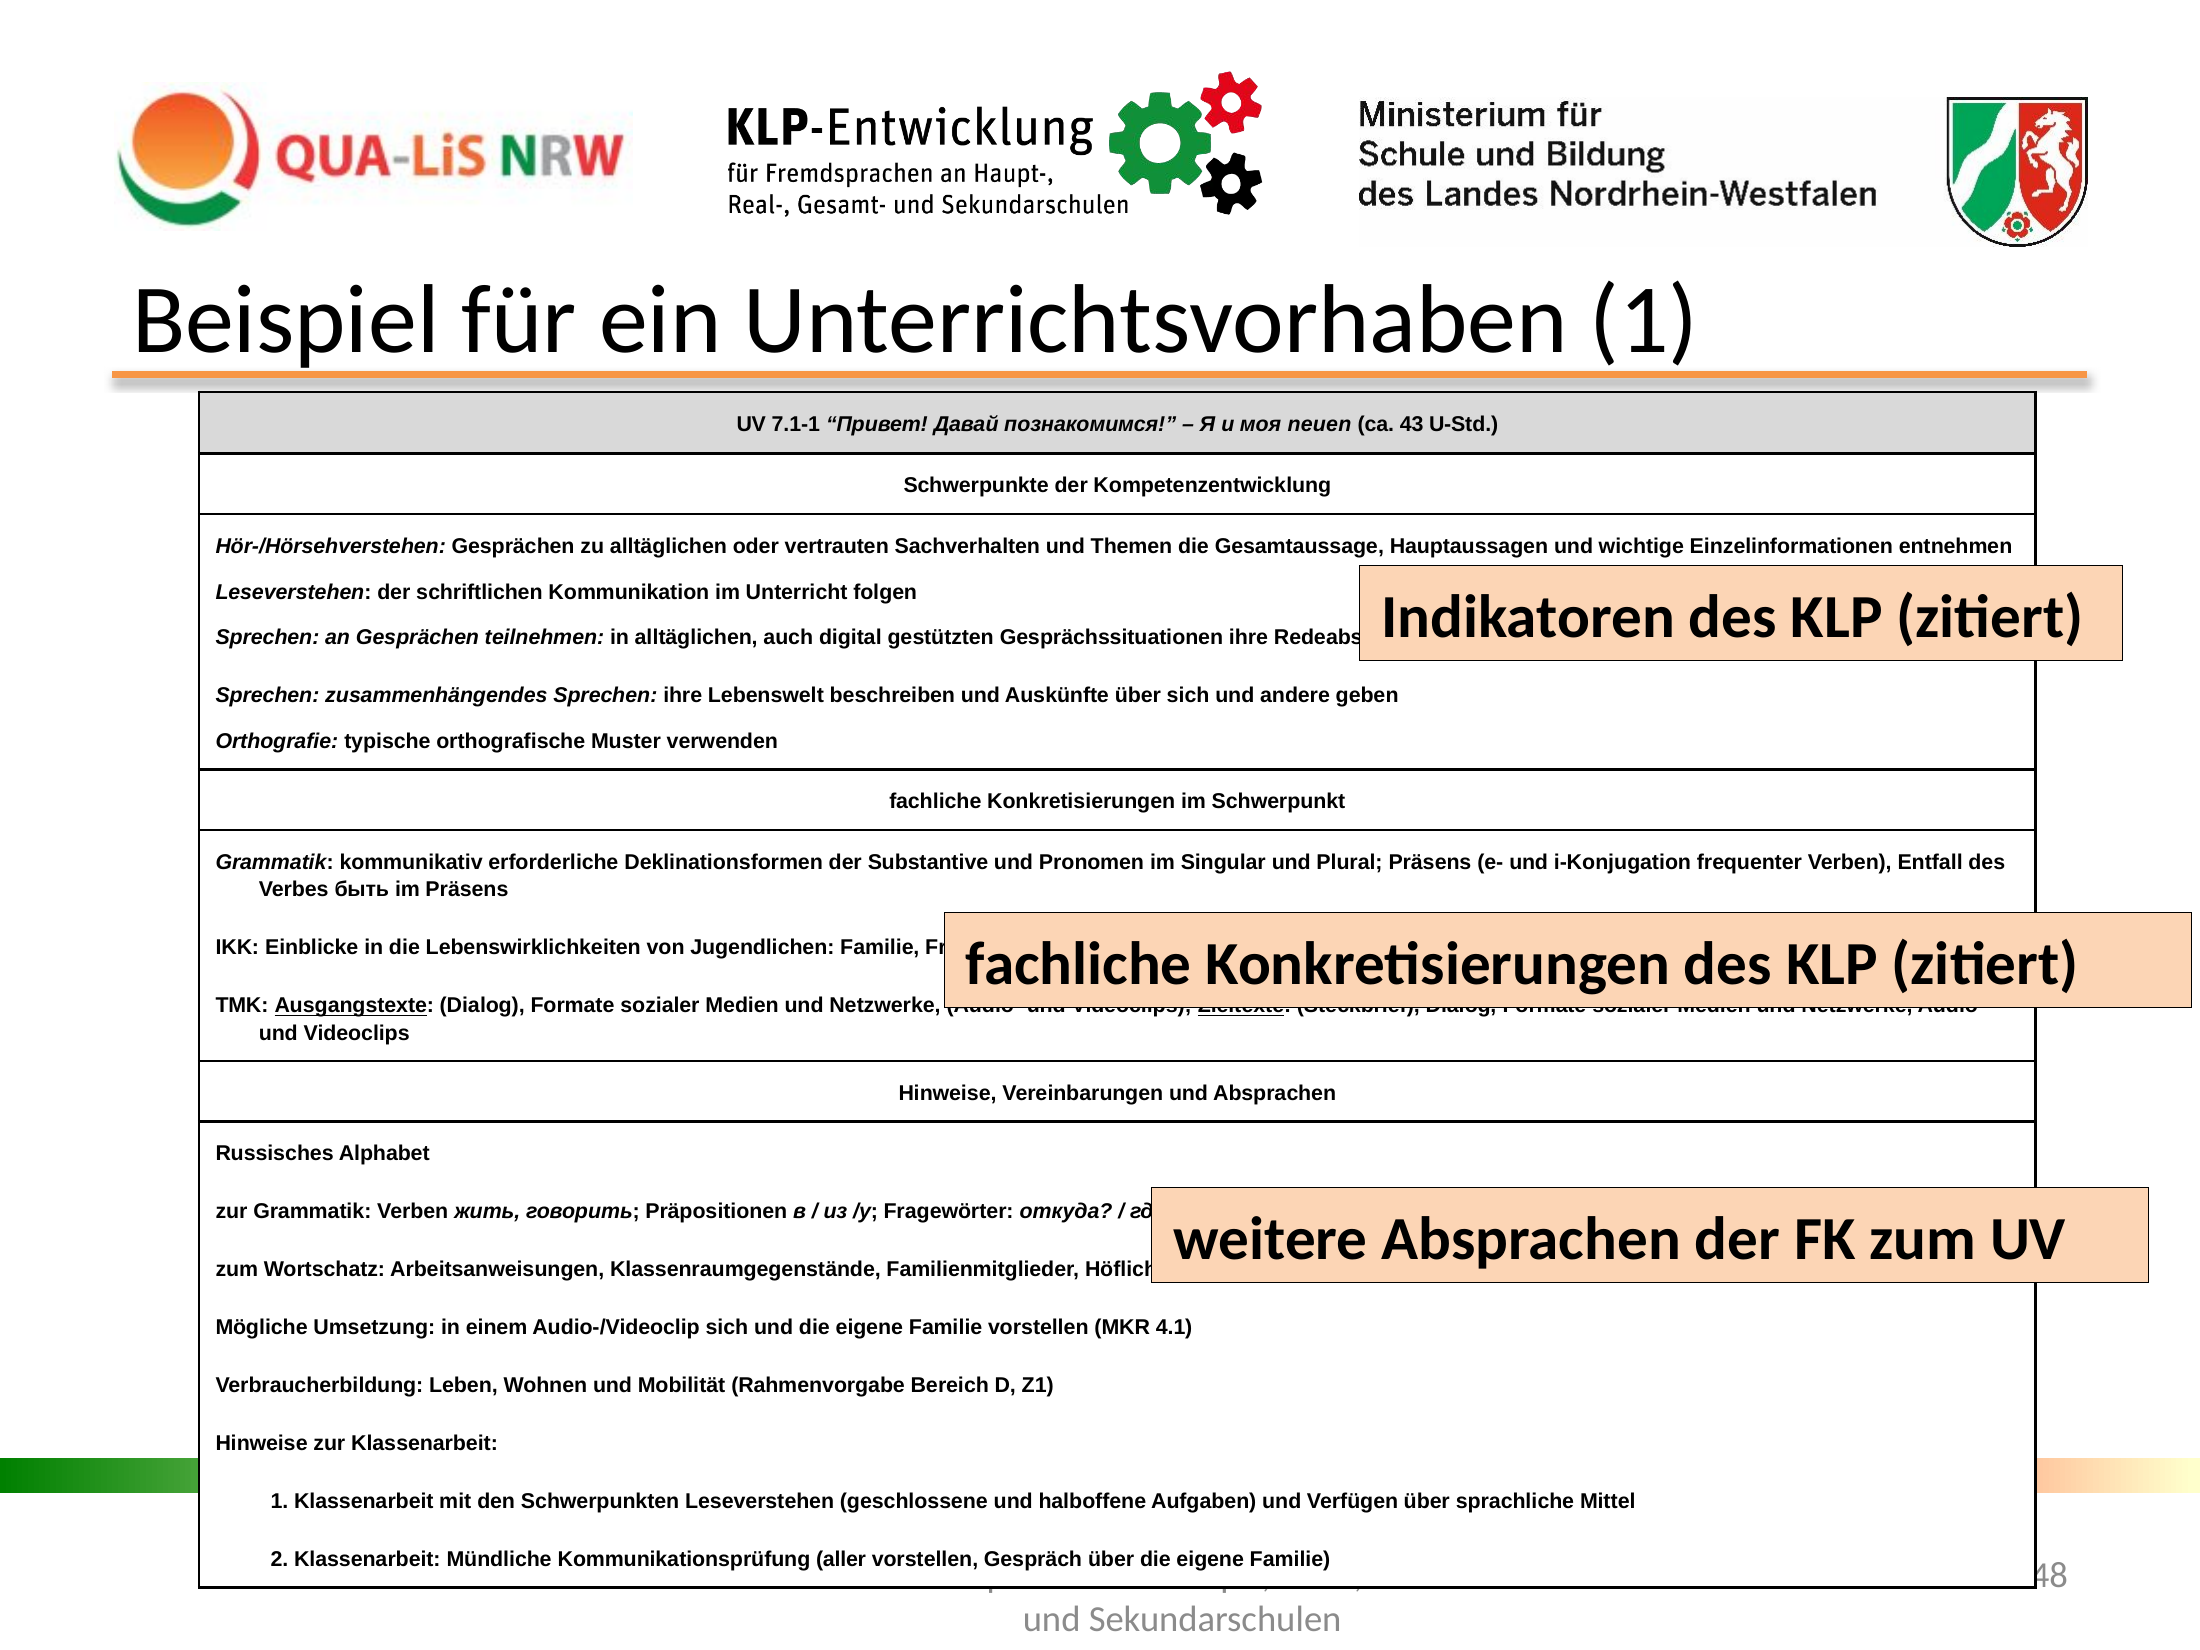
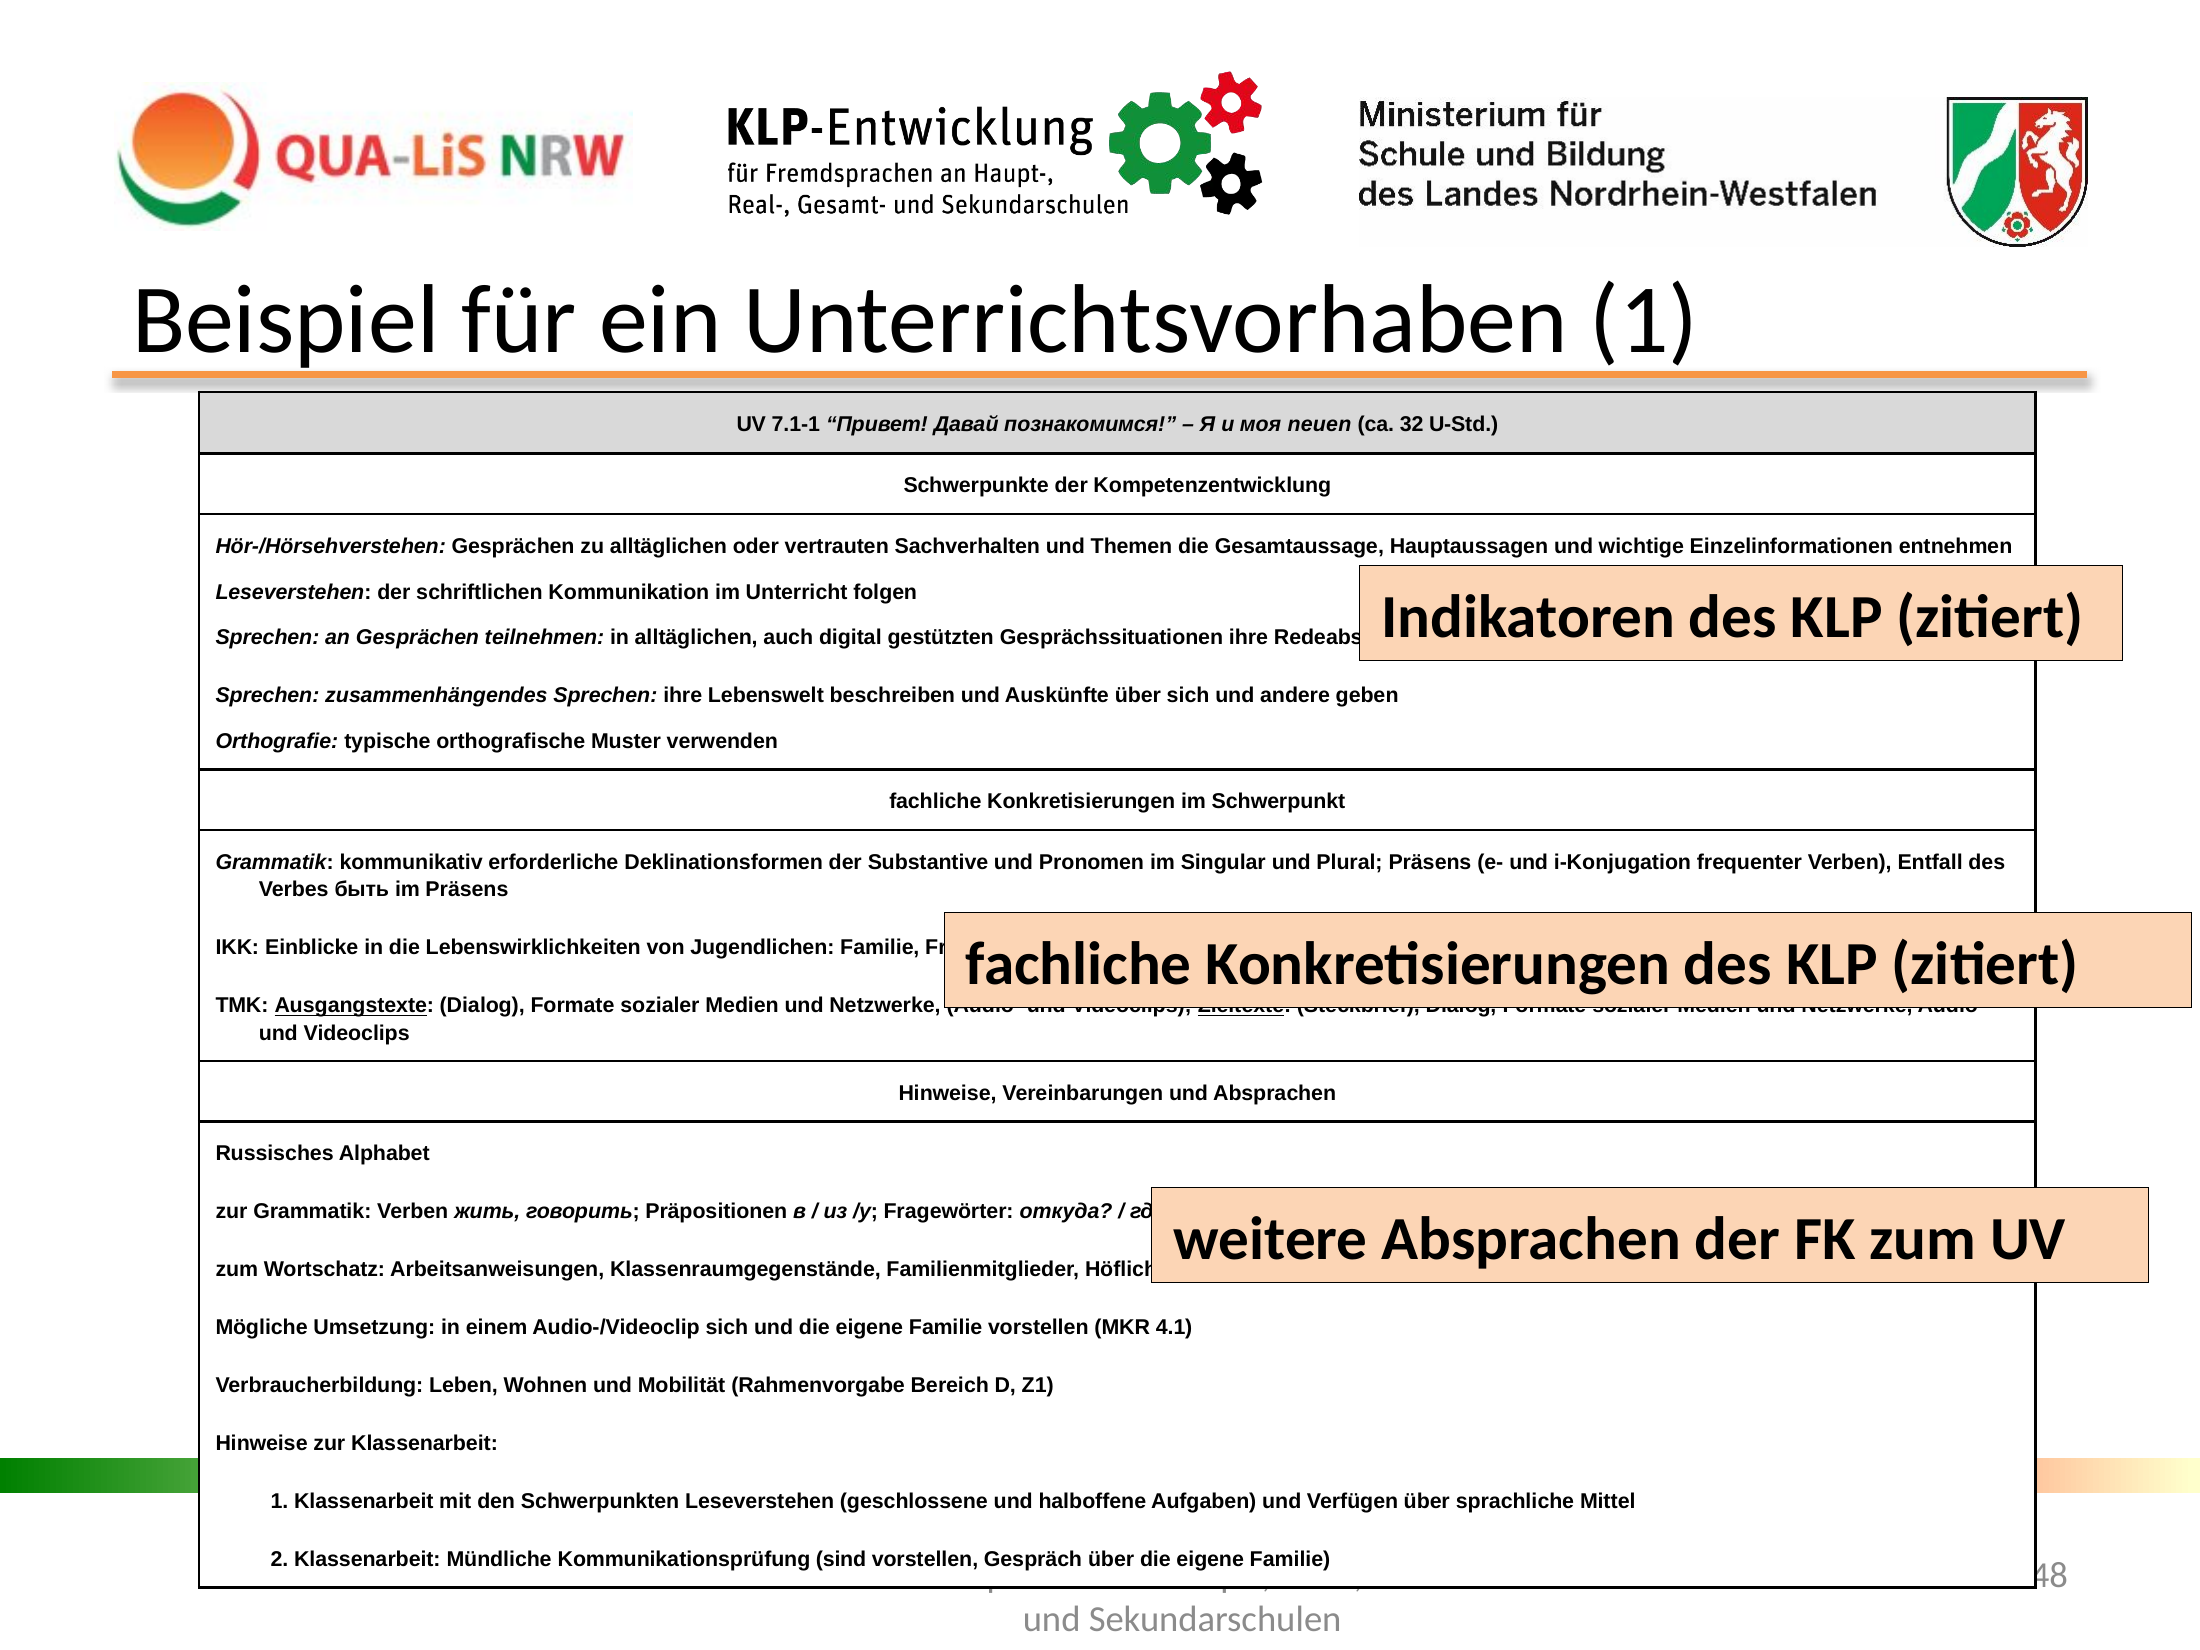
43: 43 -> 32
aller: aller -> sind
